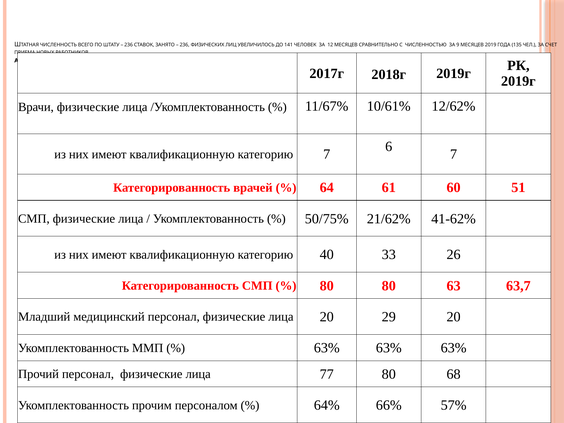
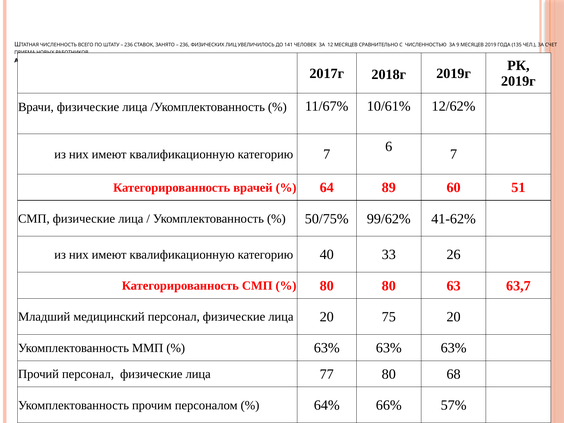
61: 61 -> 89
21/62%: 21/62% -> 99/62%
29: 29 -> 75
